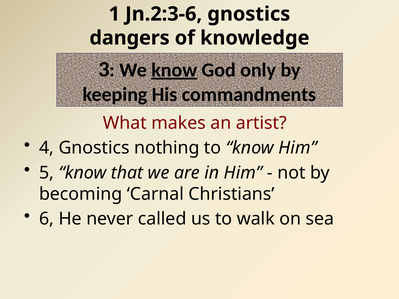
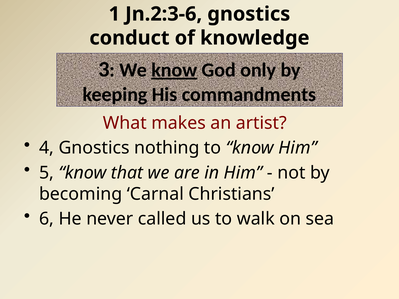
dangers: dangers -> conduct
